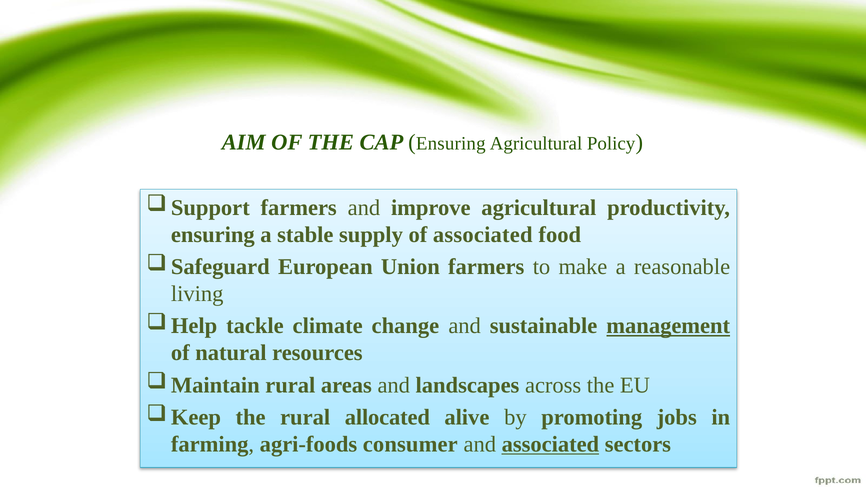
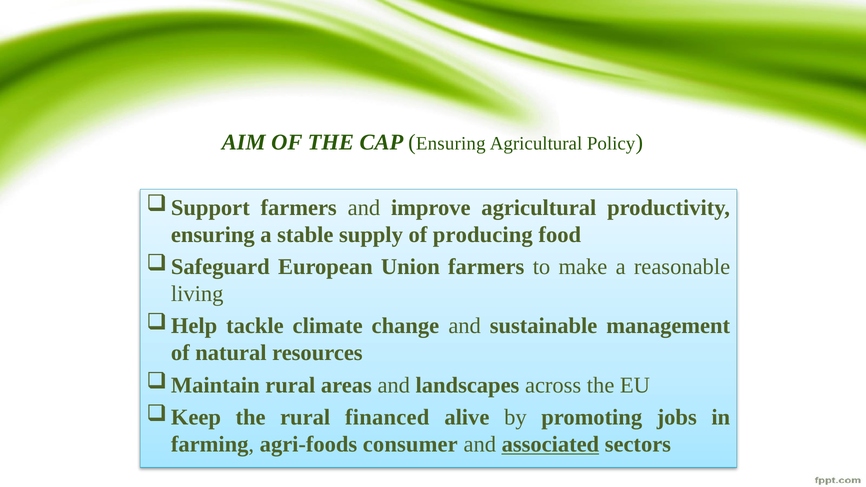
of associated: associated -> producing
management underline: present -> none
allocated: allocated -> financed
